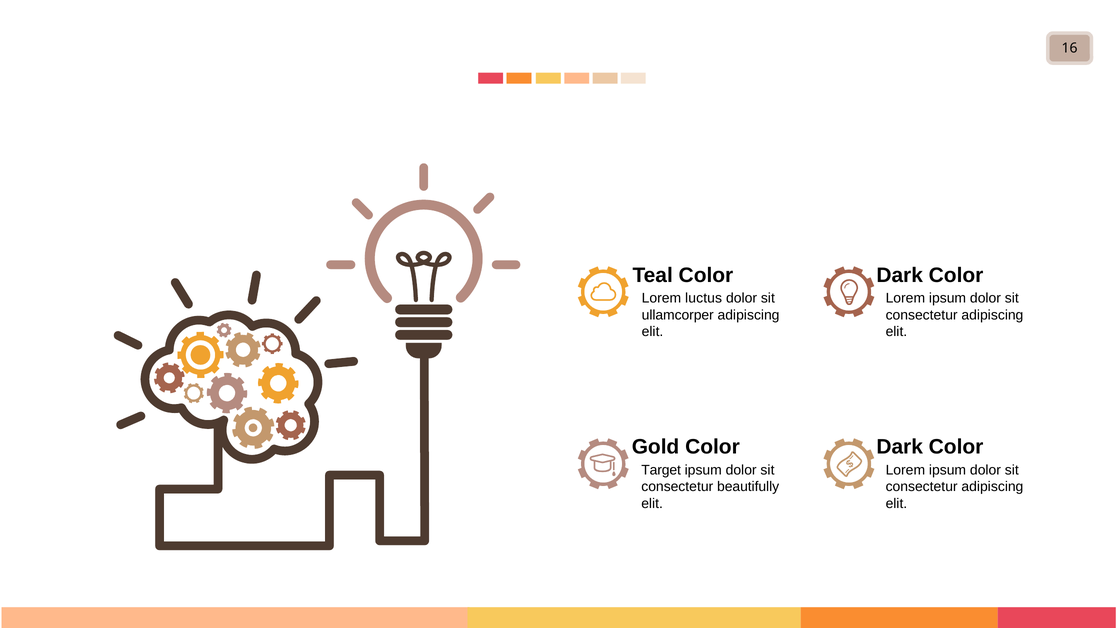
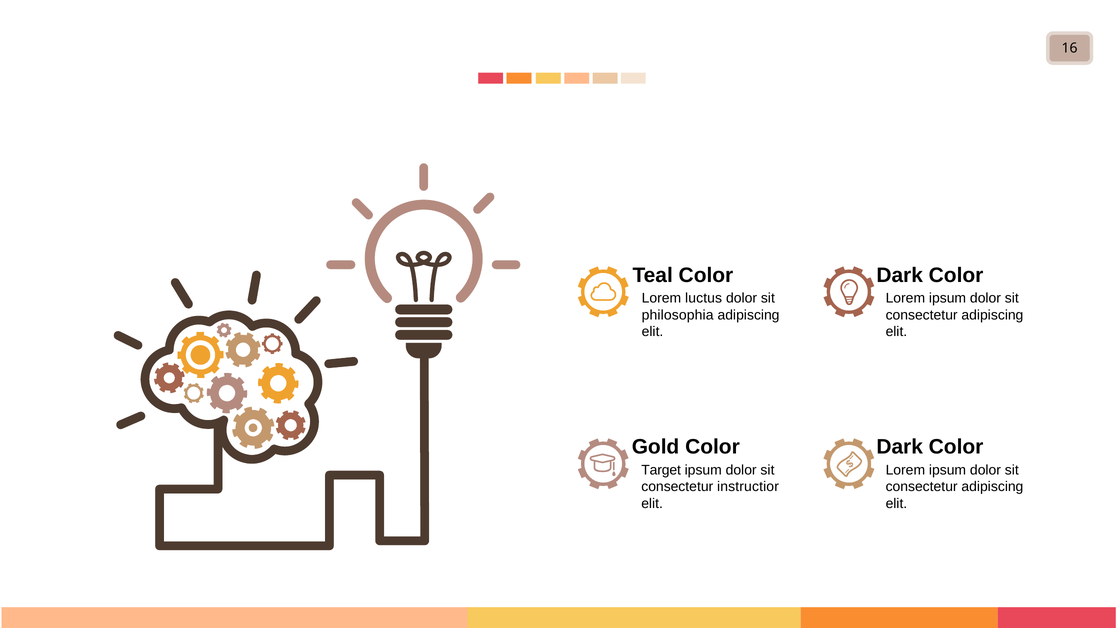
ullamcorper: ullamcorper -> philosophia
beautifully: beautifully -> instructior
